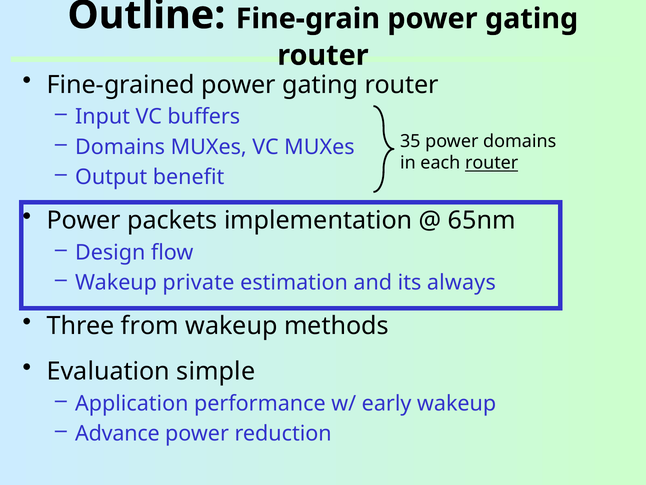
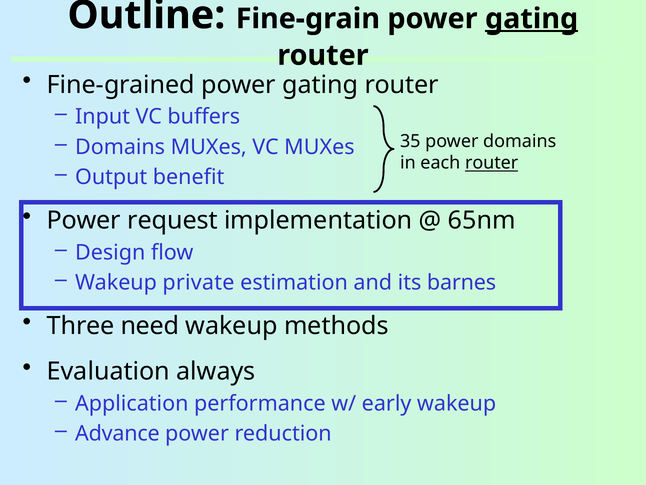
gating at (532, 19) underline: none -> present
packets: packets -> request
always: always -> barnes
from: from -> need
simple: simple -> always
